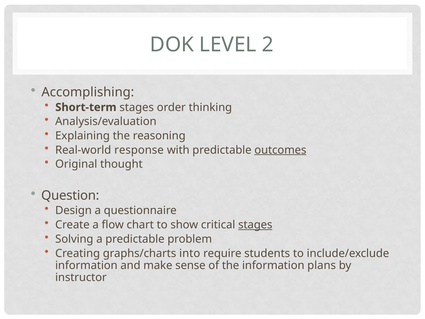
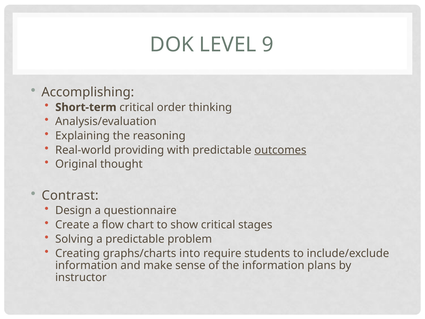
2: 2 -> 9
Short-term stages: stages -> critical
response: response -> providing
Question: Question -> Contrast
stages at (255, 225) underline: present -> none
